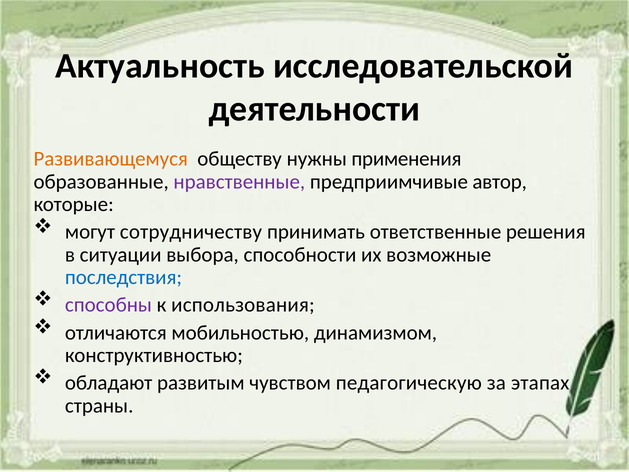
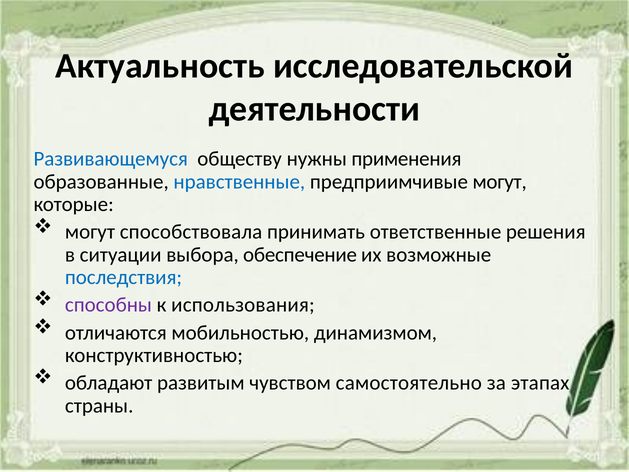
Развивающемуся colour: orange -> blue
нравственные colour: purple -> blue
предприимчивые автор: автор -> могут
сотрудничеству: сотрудничеству -> способствовала
способности: способности -> обеспечение
педагогическую: педагогическую -> самостоятельно
